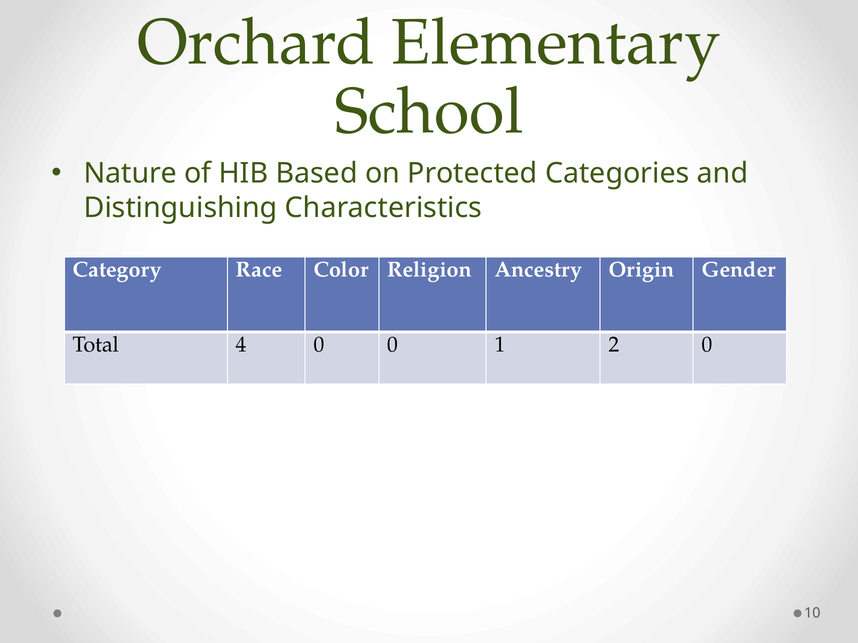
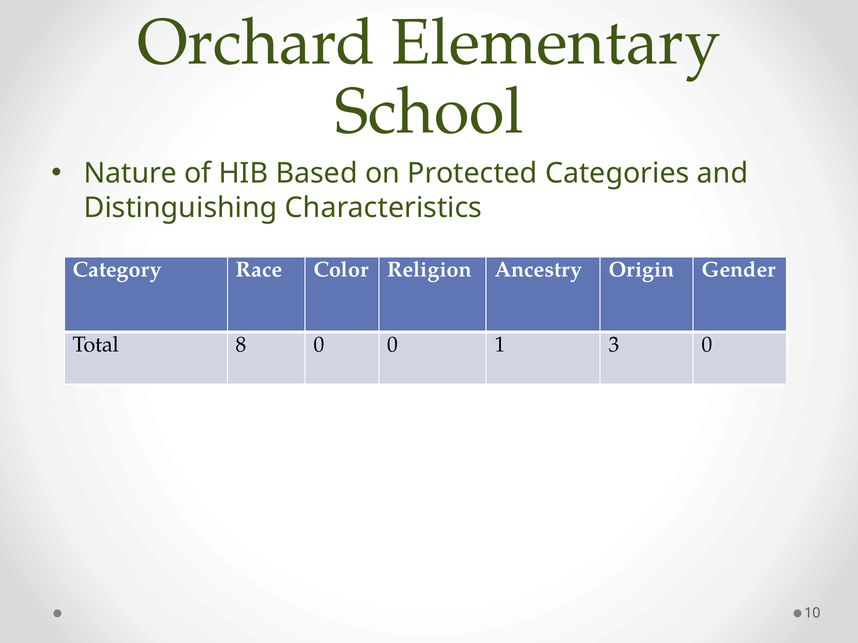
4: 4 -> 8
2: 2 -> 3
